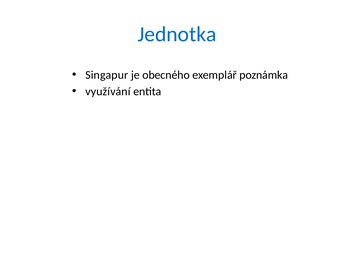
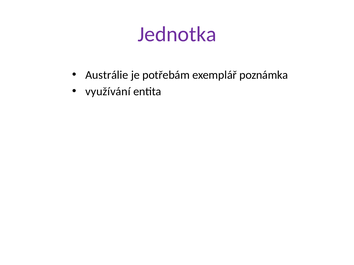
Jednotka colour: blue -> purple
Singapur: Singapur -> Austrálie
obecného: obecného -> potřebám
